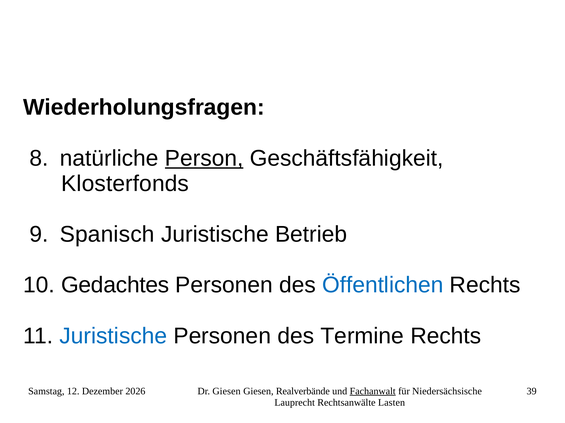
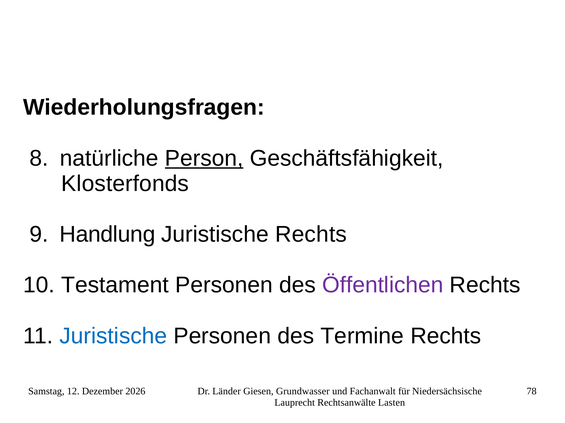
Spanisch: Spanisch -> Handlung
Juristische Betrieb: Betrieb -> Rechts
Gedachtes: Gedachtes -> Testament
Öffentlichen colour: blue -> purple
Dr Giesen: Giesen -> Länder
Realverbände: Realverbände -> Grundwasser
Fachanwalt underline: present -> none
39: 39 -> 78
